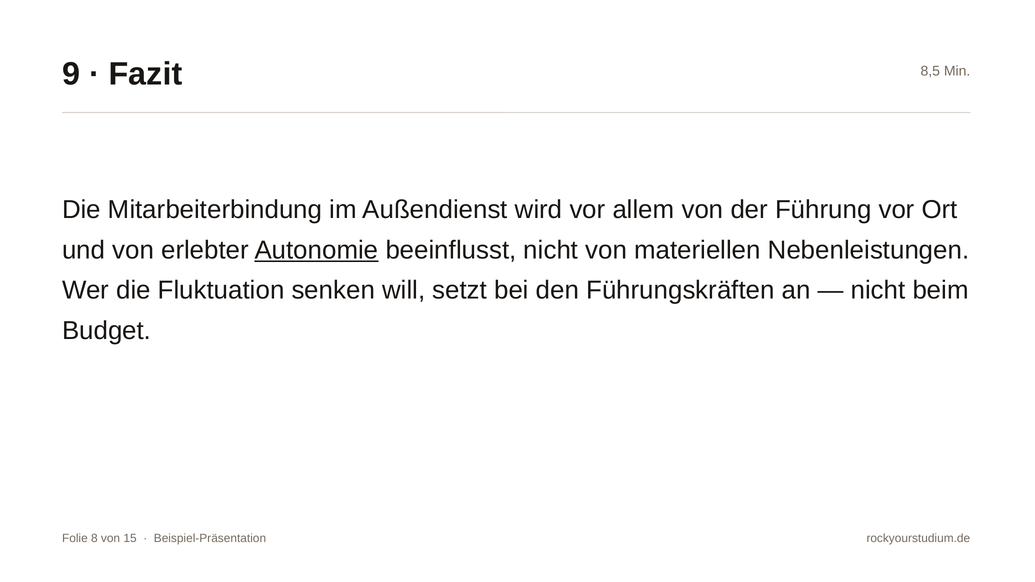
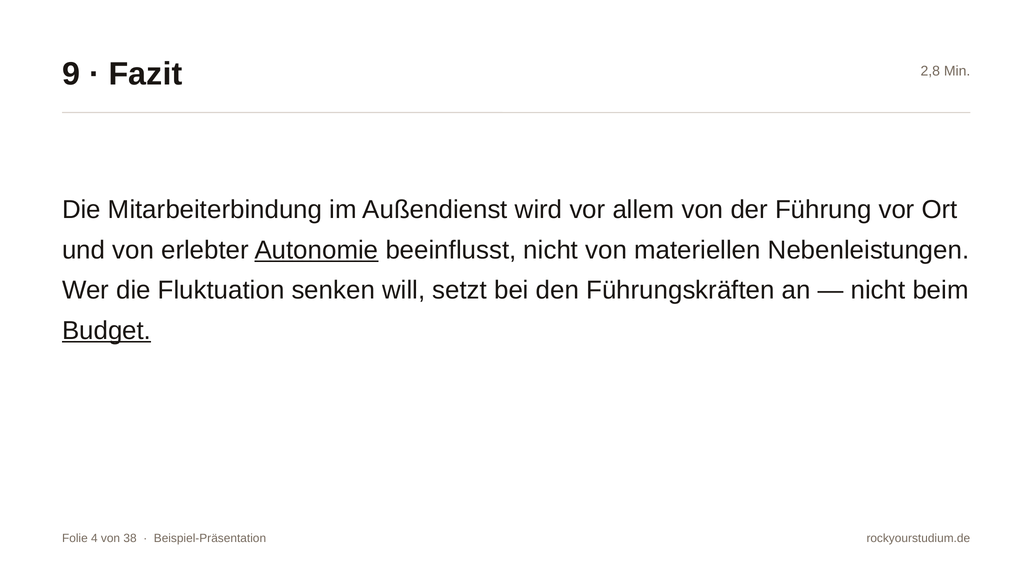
8,5: 8,5 -> 2,8
Budget underline: none -> present
8: 8 -> 4
15: 15 -> 38
